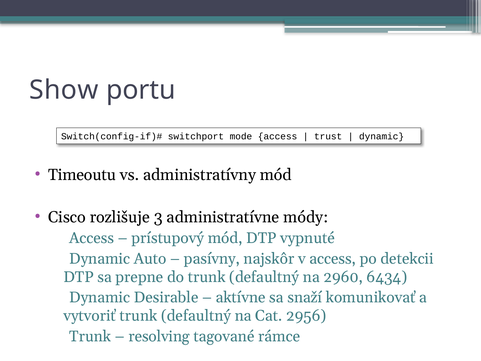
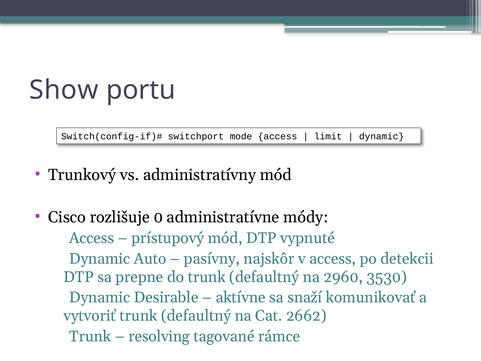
trust: trust -> limit
Timeoutu: Timeoutu -> Trunkový
3: 3 -> 0
6434: 6434 -> 3530
2956: 2956 -> 2662
